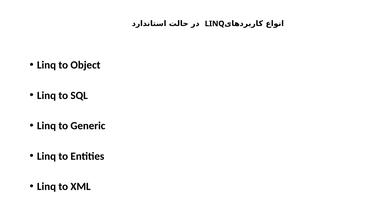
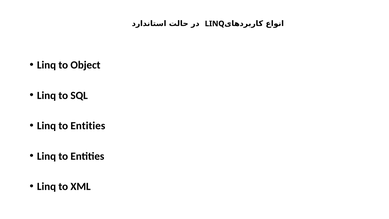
Generic at (88, 126): Generic -> Entities
